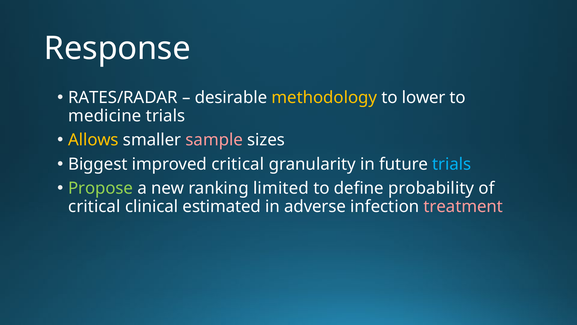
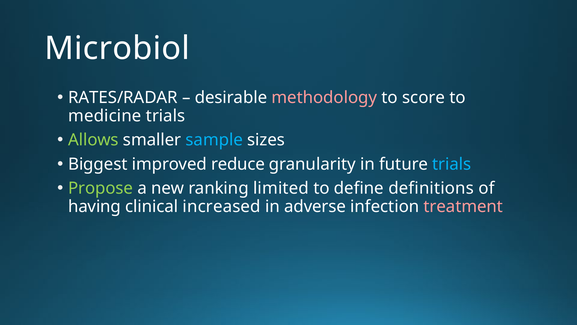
Response: Response -> Microbiol
methodology colour: yellow -> pink
lower: lower -> score
Allows colour: yellow -> light green
sample colour: pink -> light blue
improved critical: critical -> reduce
probability: probability -> definitions
critical at (94, 206): critical -> having
estimated: estimated -> increased
